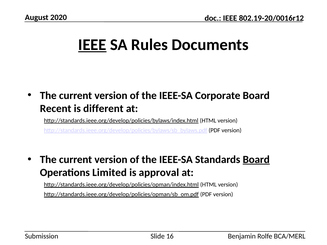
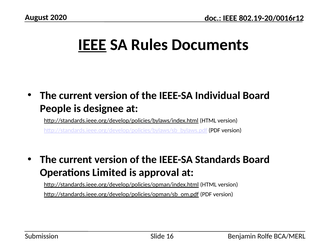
Corporate: Corporate -> Individual
Recent: Recent -> People
different: different -> designee
Board at (256, 160) underline: present -> none
